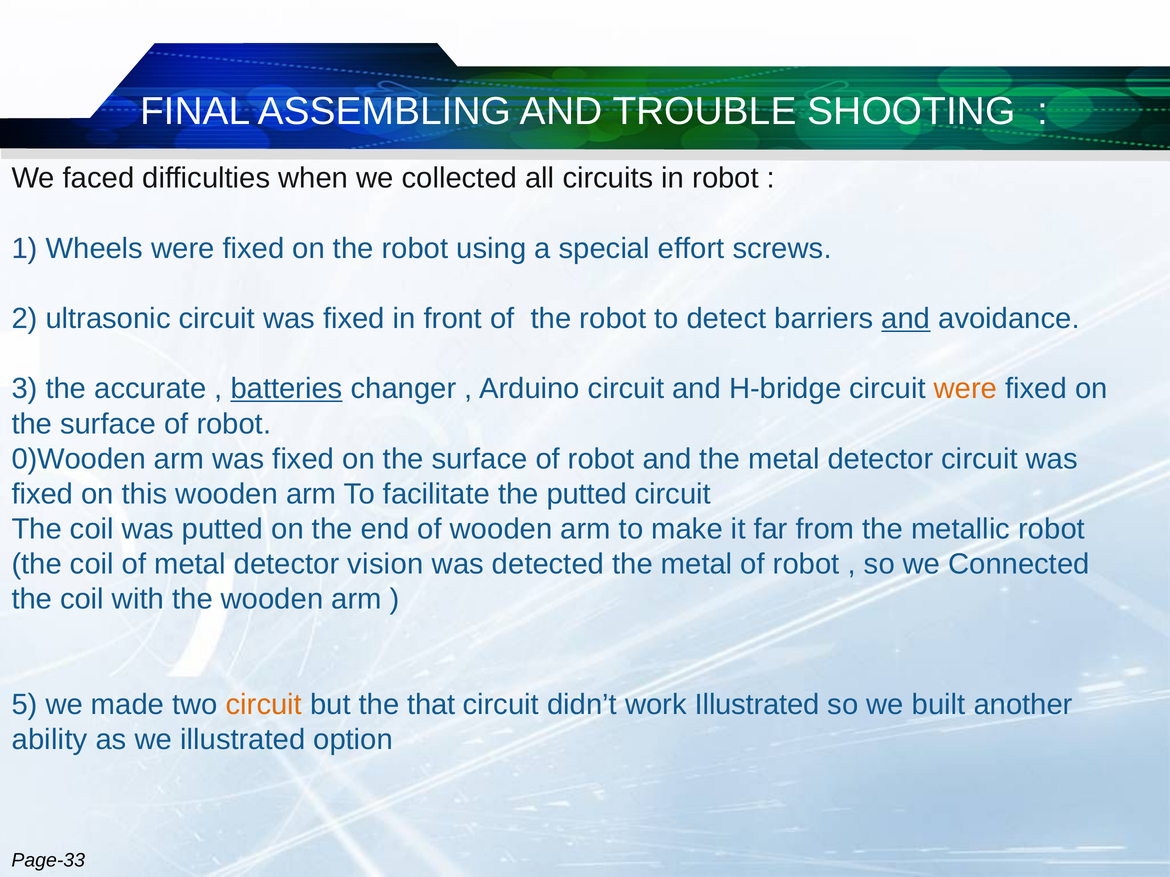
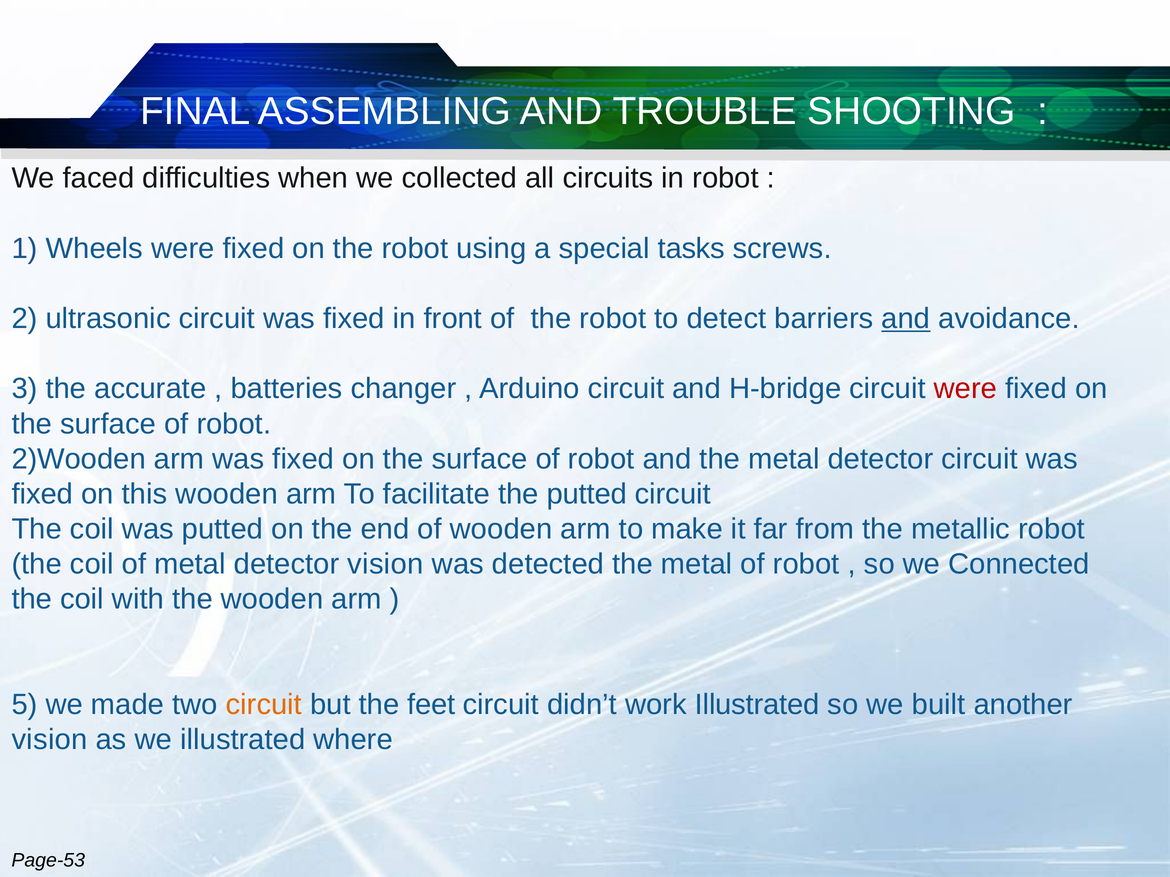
effort: effort -> tasks
batteries underline: present -> none
were at (965, 389) colour: orange -> red
0)Wooden: 0)Wooden -> 2)Wooden
that: that -> feet
ability at (50, 740): ability -> vision
option: option -> where
Page-33: Page-33 -> Page-53
